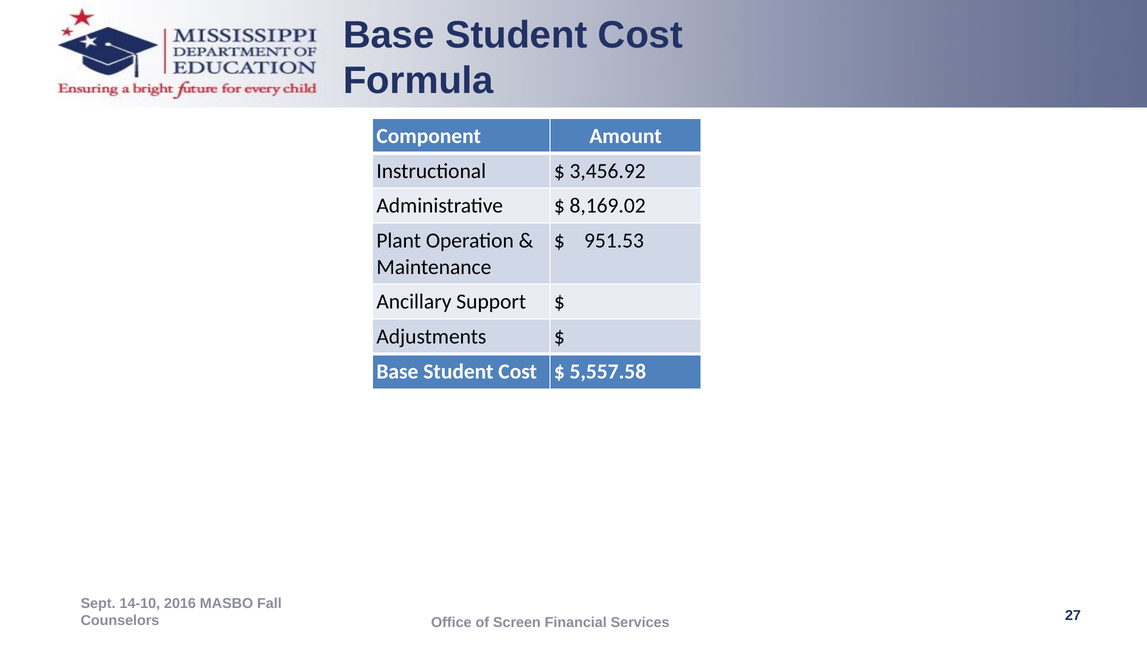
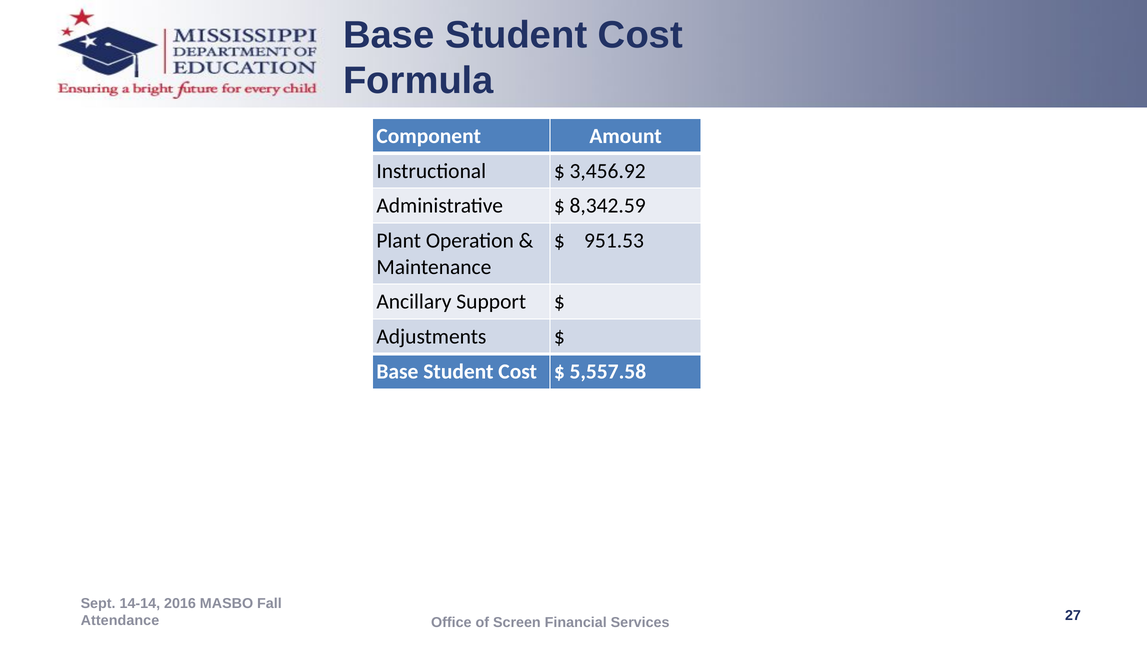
8,169.02: 8,169.02 -> 8,342.59
14-10: 14-10 -> 14-14
Counselors: Counselors -> Attendance
